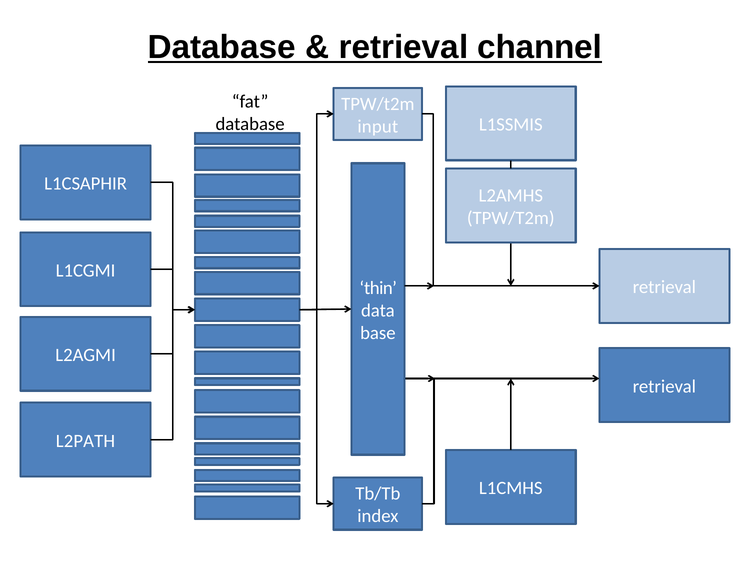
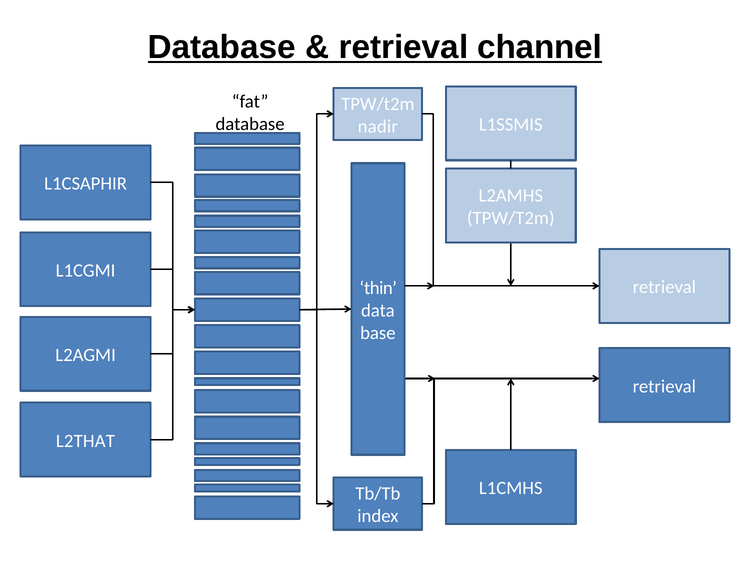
input: input -> nadir
L2PATH: L2PATH -> L2THAT
